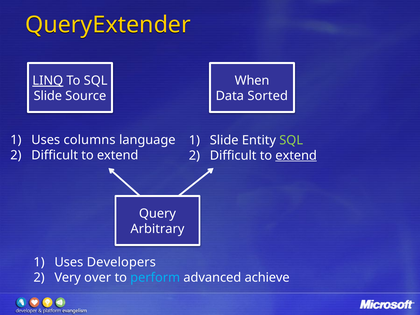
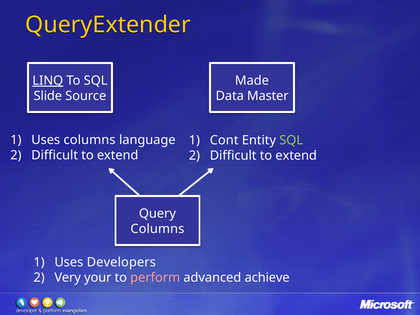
When: When -> Made
Sorted: Sorted -> Master
Slide at (224, 140): Slide -> Cont
extend at (296, 156) underline: present -> none
Arbitrary at (157, 229): Arbitrary -> Columns
over: over -> your
perform colour: light blue -> pink
